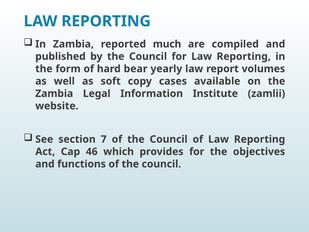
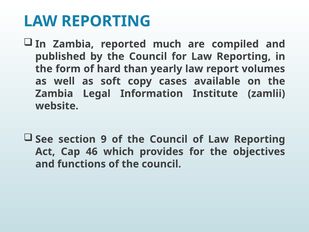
bear: bear -> than
7: 7 -> 9
